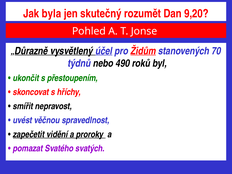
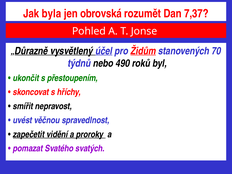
skutečný: skutečný -> obrovská
9,20: 9,20 -> 7,37
